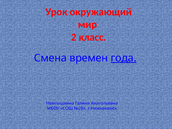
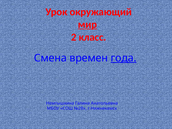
мир underline: none -> present
